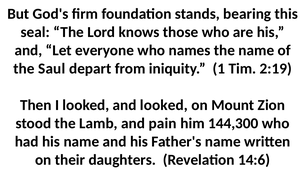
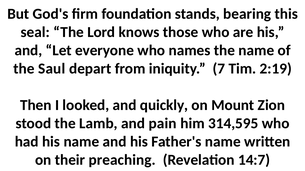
1: 1 -> 7
and looked: looked -> quickly
144,300: 144,300 -> 314,595
daughters: daughters -> preaching
14:6: 14:6 -> 14:7
